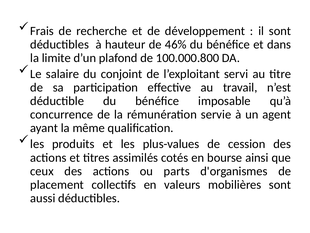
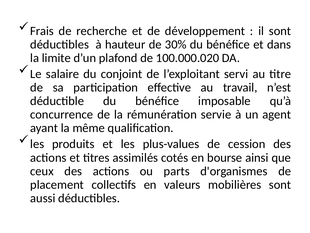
46%: 46% -> 30%
100.000.800: 100.000.800 -> 100.000.020
